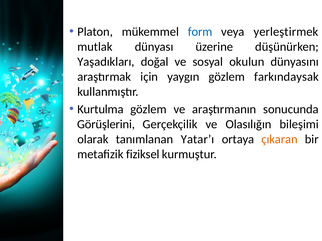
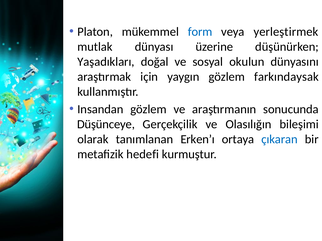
Kurtulma: Kurtulma -> Insandan
Görüşlerini: Görüşlerini -> Düşünceye
Yatar’ı: Yatar’ı -> Erken’ı
çıkaran colour: orange -> blue
fiziksel: fiziksel -> hedefi
